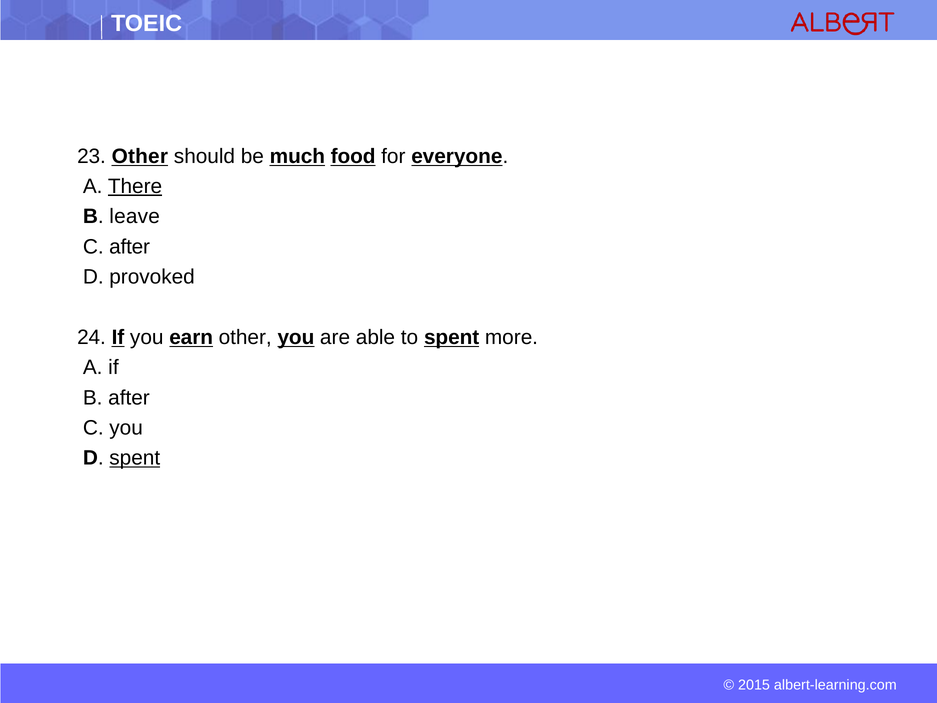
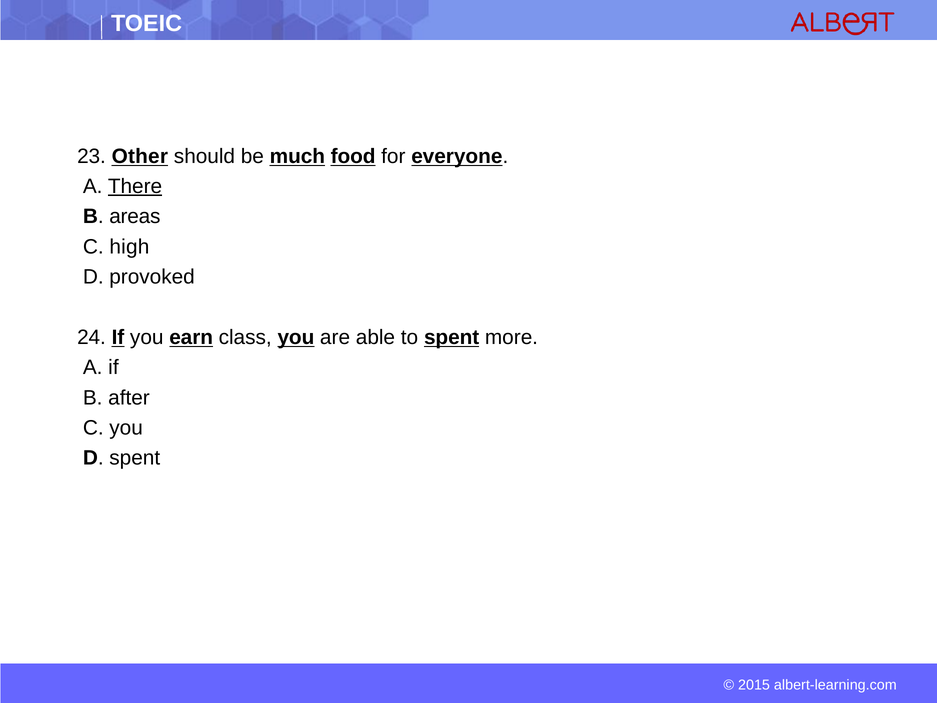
leave: leave -> areas
C after: after -> high
earn other: other -> class
spent at (135, 458) underline: present -> none
